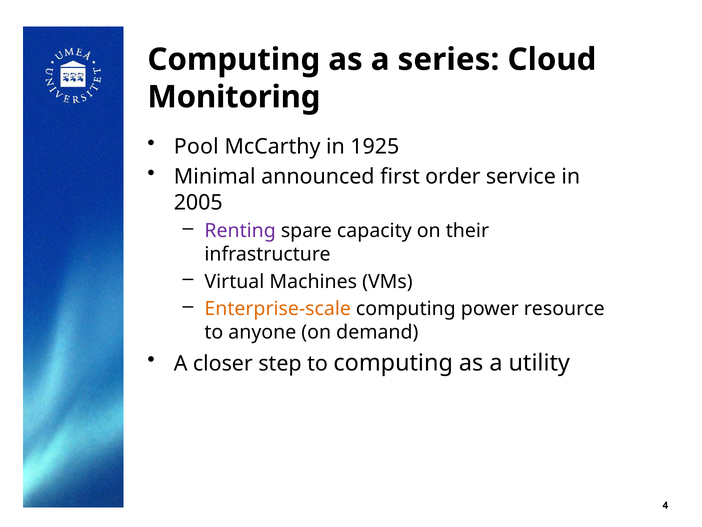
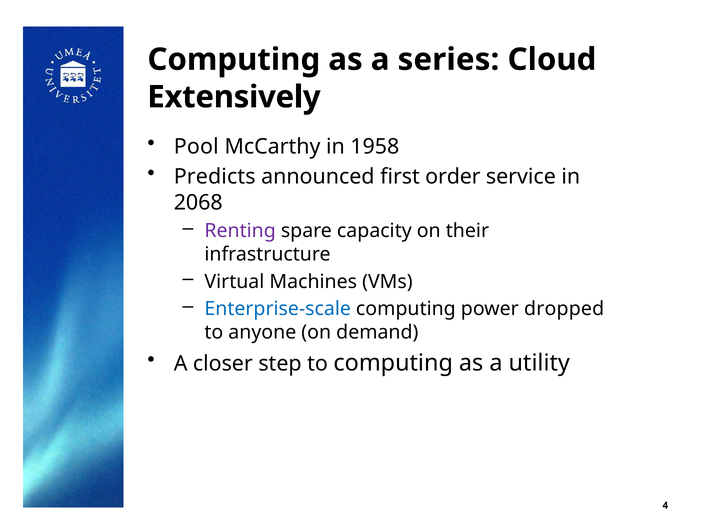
Monitoring: Monitoring -> Extensively
1925: 1925 -> 1958
Minimal: Minimal -> Predicts
2005: 2005 -> 2068
Enterprise-scale colour: orange -> blue
resource: resource -> dropped
